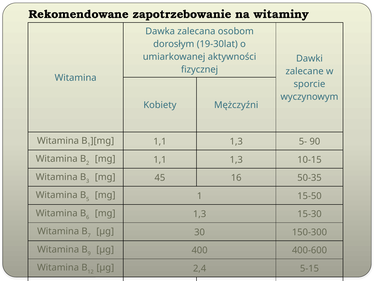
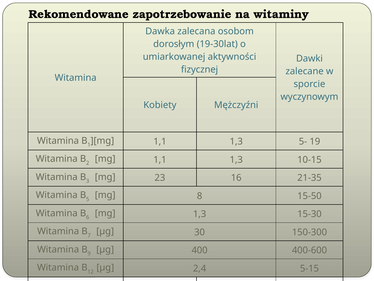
5- 90: 90 -> 19
45: 45 -> 23
50-35: 50-35 -> 21-35
5 mg 1: 1 -> 8
